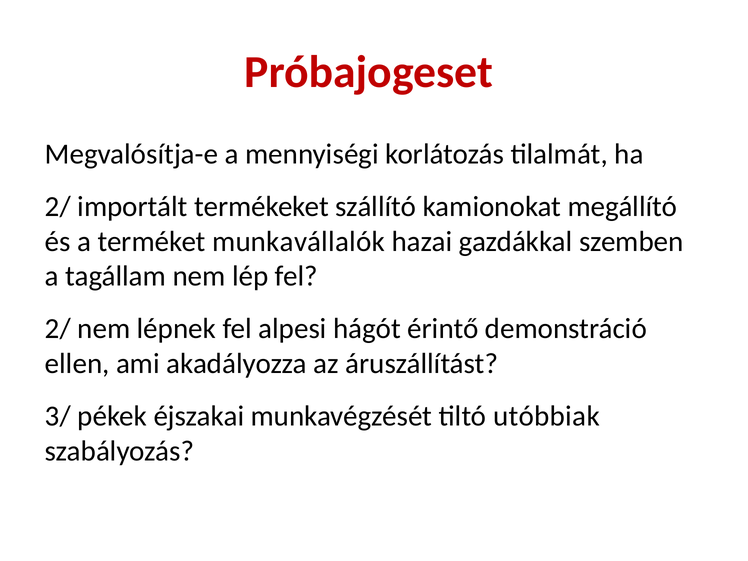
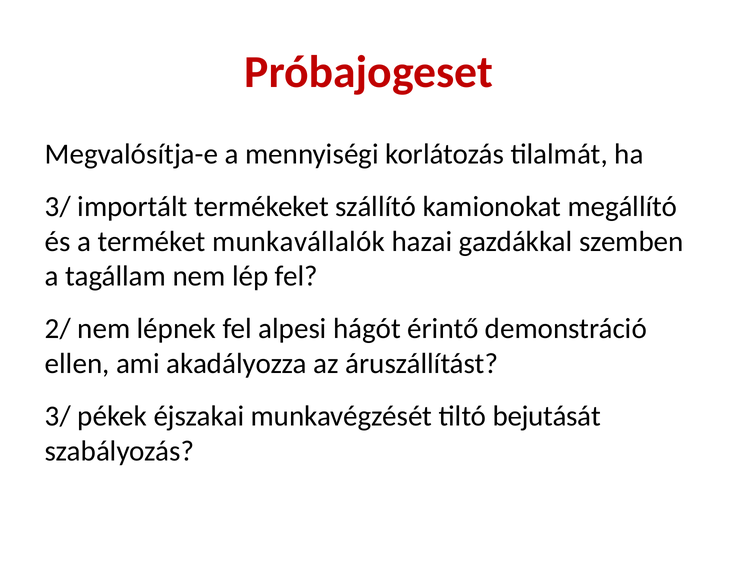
2/ at (58, 206): 2/ -> 3/
utóbbiak: utóbbiak -> bejutását
